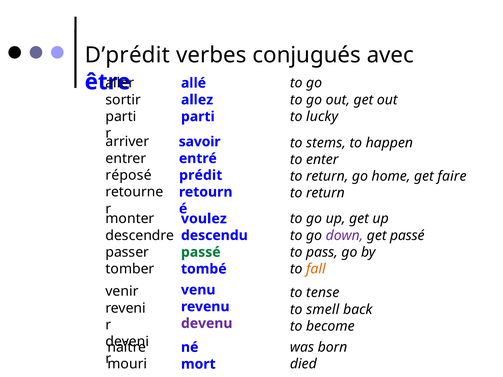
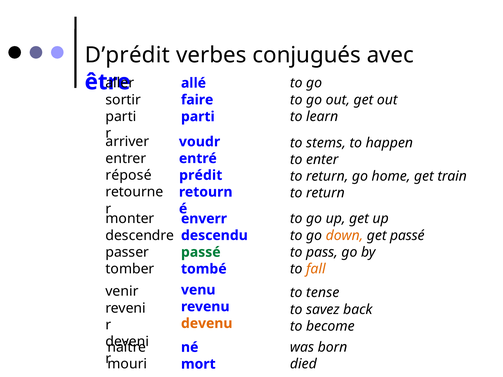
allez: allez -> faire
lucky: lucky -> learn
savoir: savoir -> voudr
faire: faire -> train
voulez: voulez -> enverr
down colour: purple -> orange
smell: smell -> savez
devenu colour: purple -> orange
